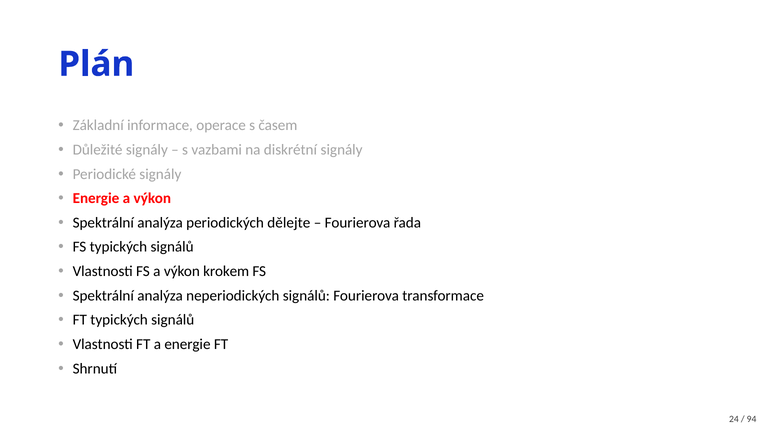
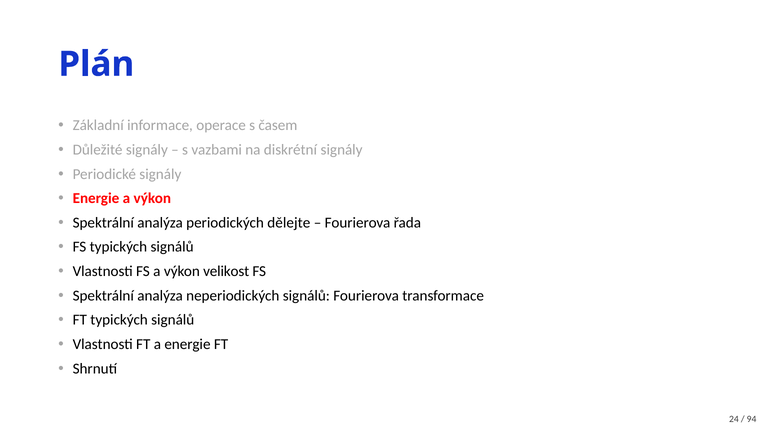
krokem: krokem -> velikost
